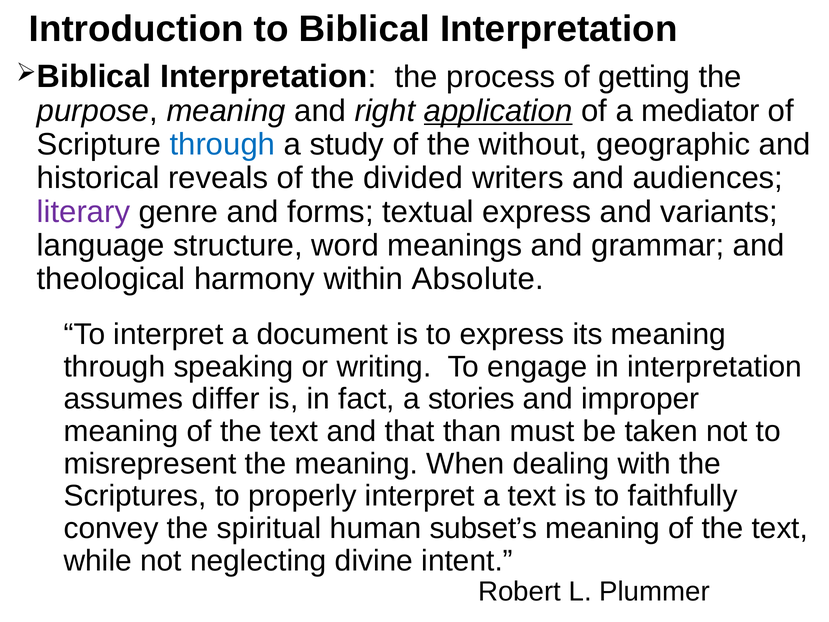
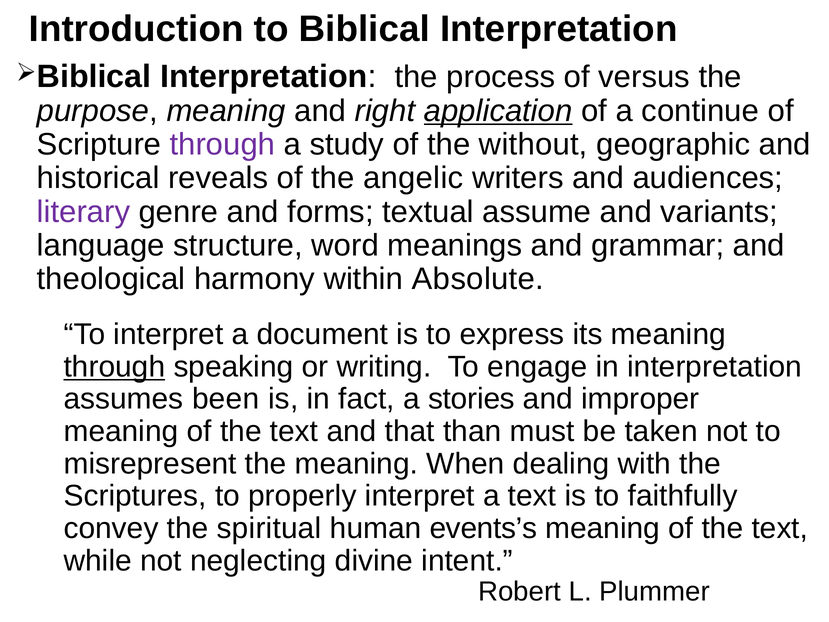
getting: getting -> versus
mediator: mediator -> continue
through at (222, 144) colour: blue -> purple
divided: divided -> angelic
textual express: express -> assume
through at (114, 367) underline: none -> present
differ: differ -> been
subset’s: subset’s -> events’s
